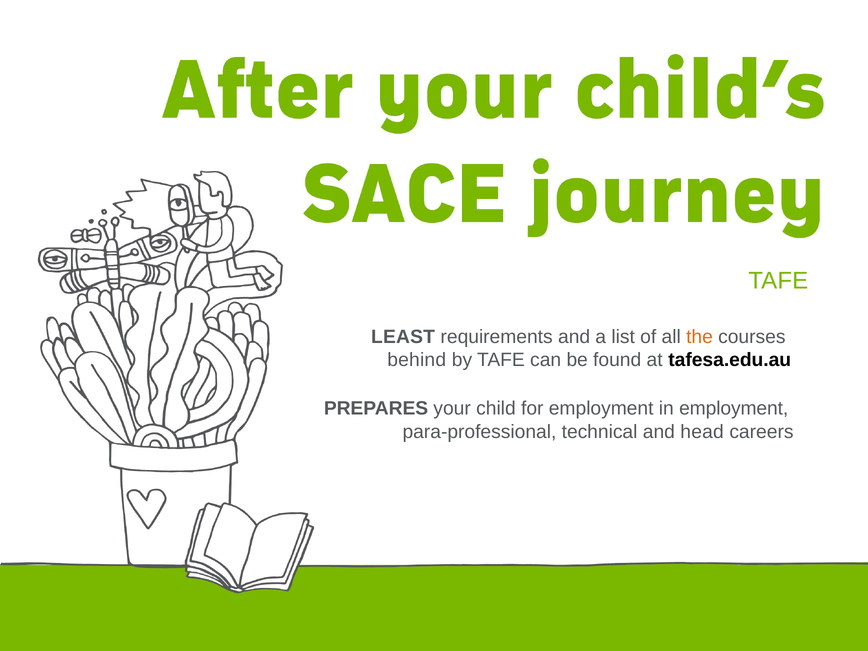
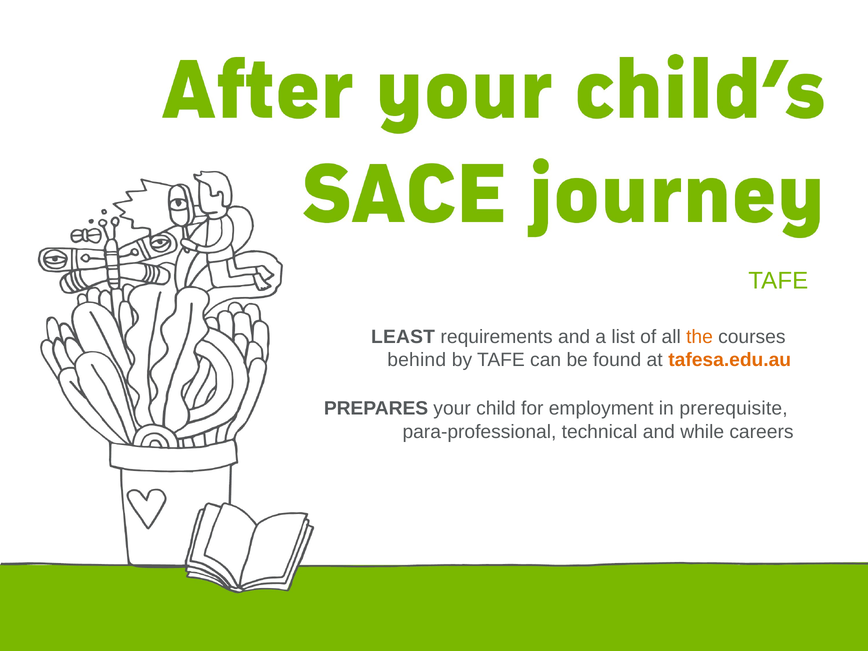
tafesa.edu.au colour: black -> orange
in employment: employment -> prerequisite
head: head -> while
